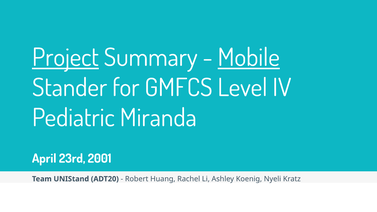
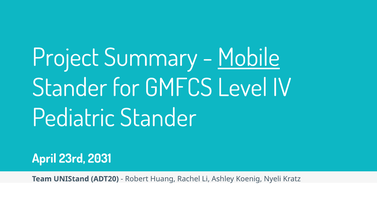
Project underline: present -> none
Pediatric Miranda: Miranda -> Stander
2001: 2001 -> 2031
